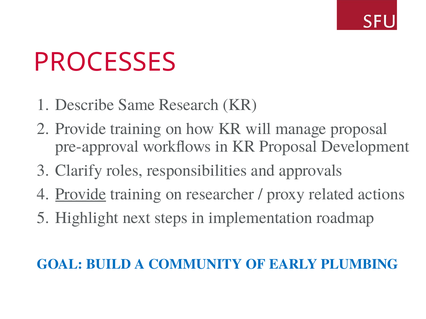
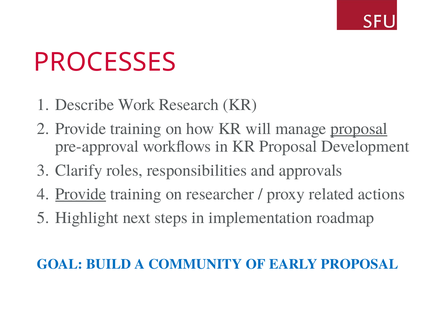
Same: Same -> Work
proposal at (359, 129) underline: none -> present
EARLY PLUMBING: PLUMBING -> PROPOSAL
